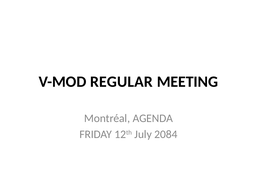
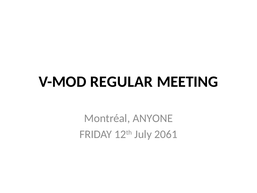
AGENDA: AGENDA -> ANYONE
2084: 2084 -> 2061
